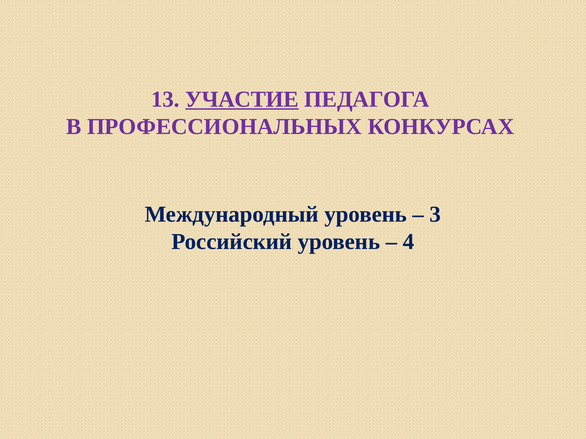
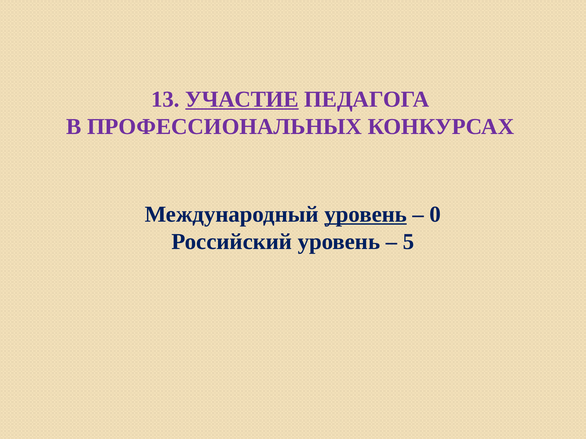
уровень at (366, 214) underline: none -> present
3: 3 -> 0
4: 4 -> 5
